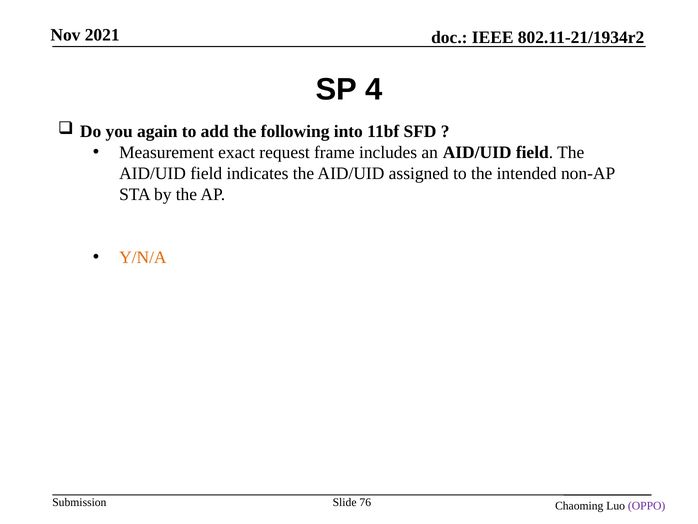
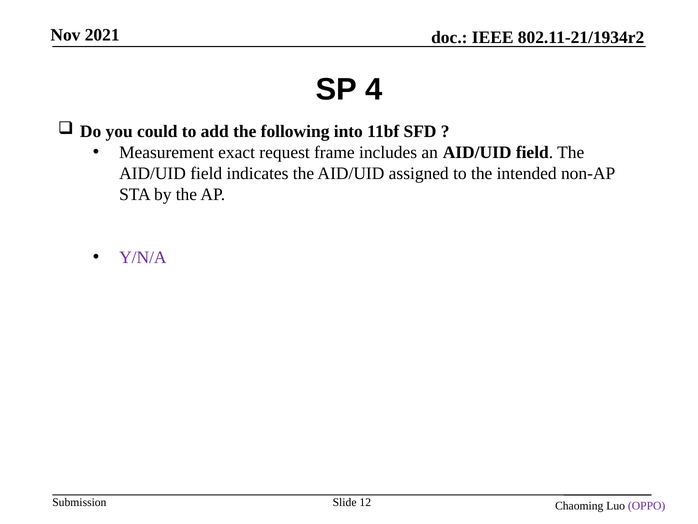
again: again -> could
Y/N/A colour: orange -> purple
76: 76 -> 12
